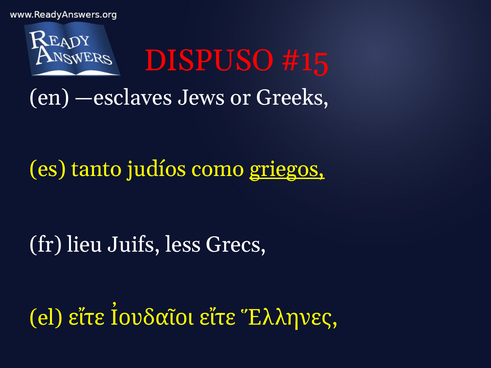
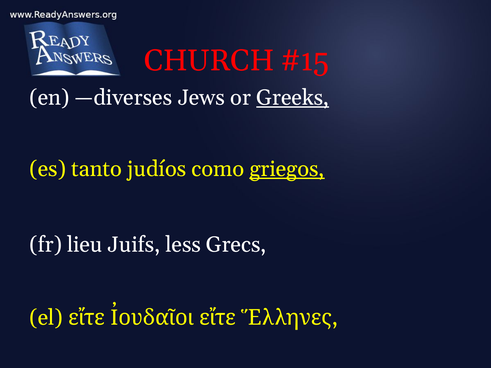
DISPUSO: DISPUSO -> CHURCH
—esclaves: —esclaves -> —diverses
Greeks underline: none -> present
